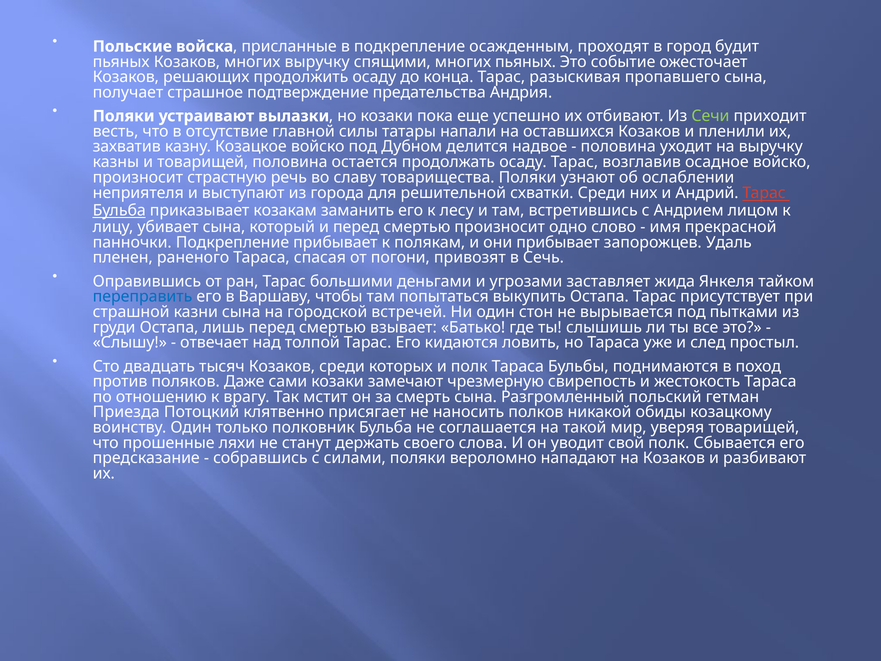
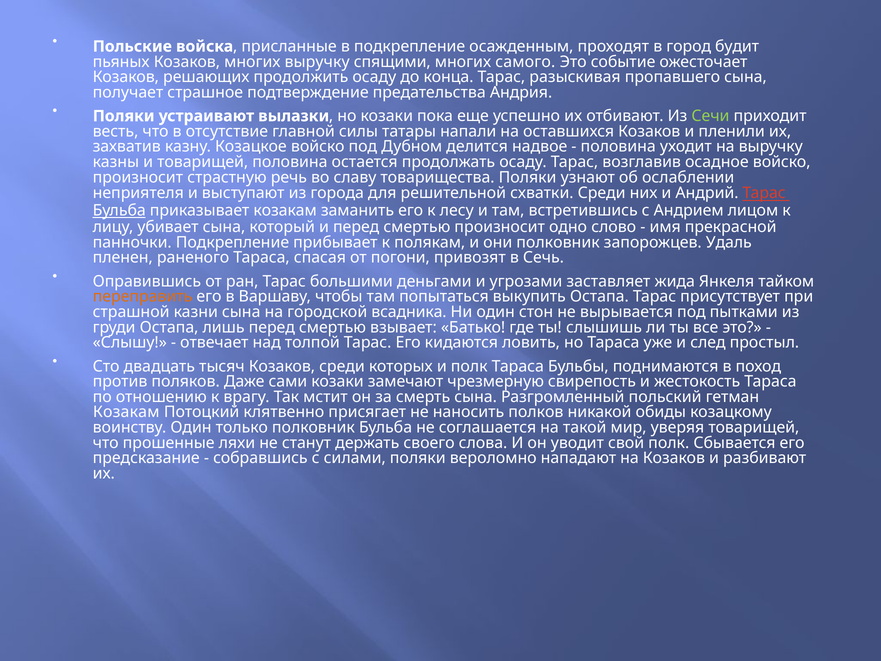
многих пьяных: пьяных -> самого
они прибывает: прибывает -> полковник
переправить colour: blue -> orange
встречей: встречей -> всадника
Приезда at (126, 412): Приезда -> Козакам
